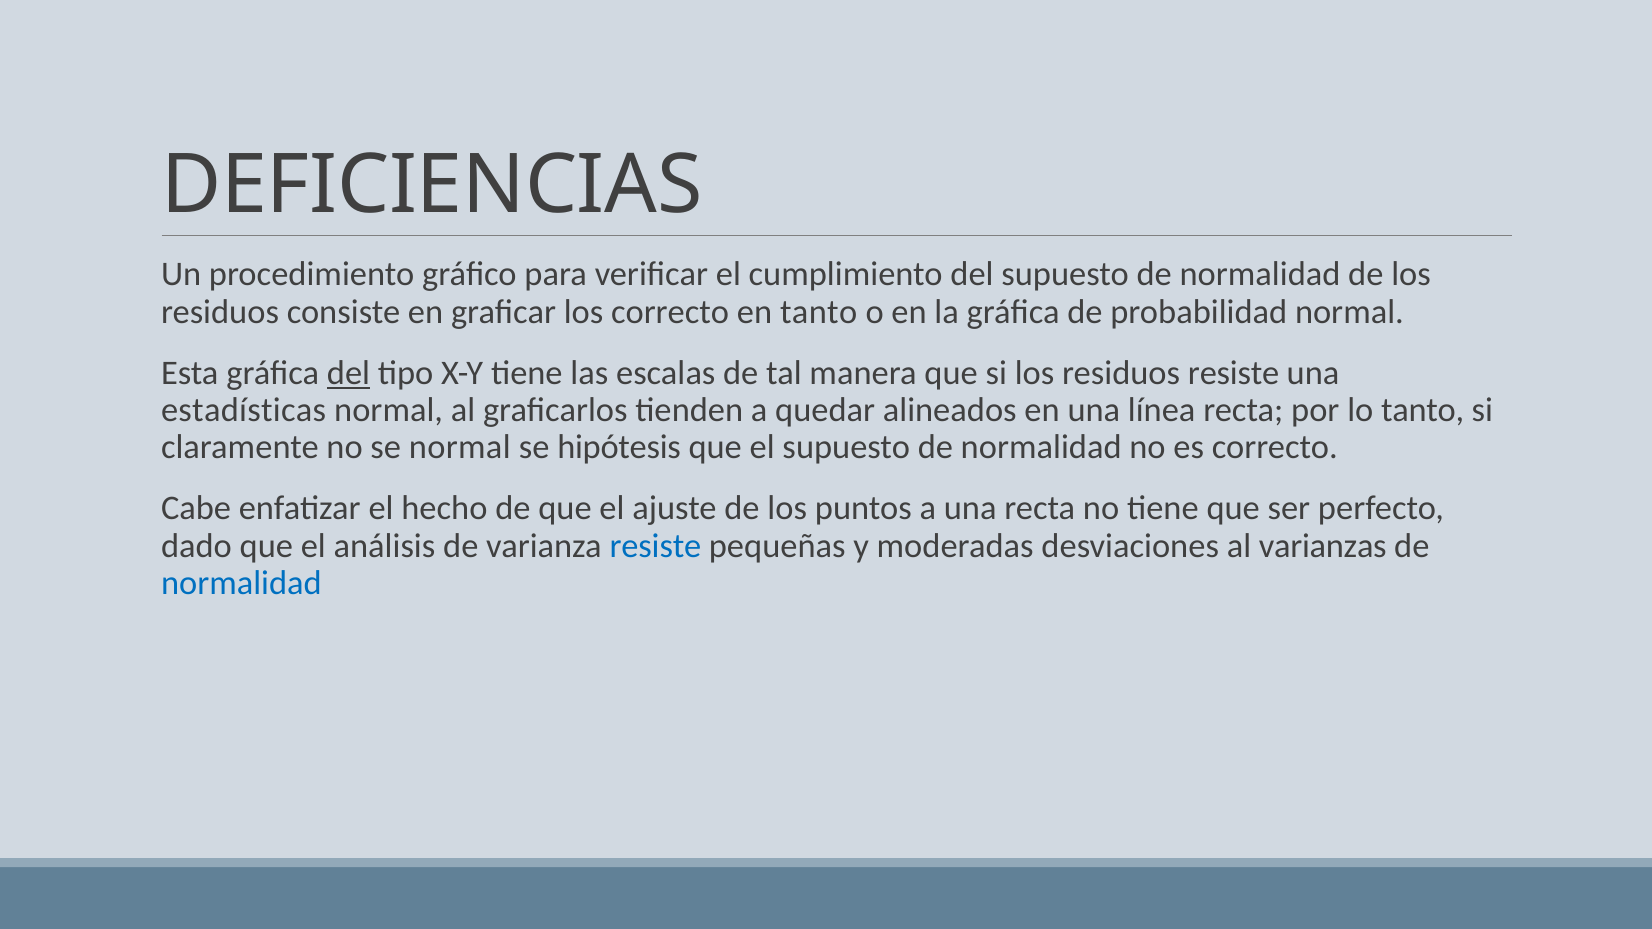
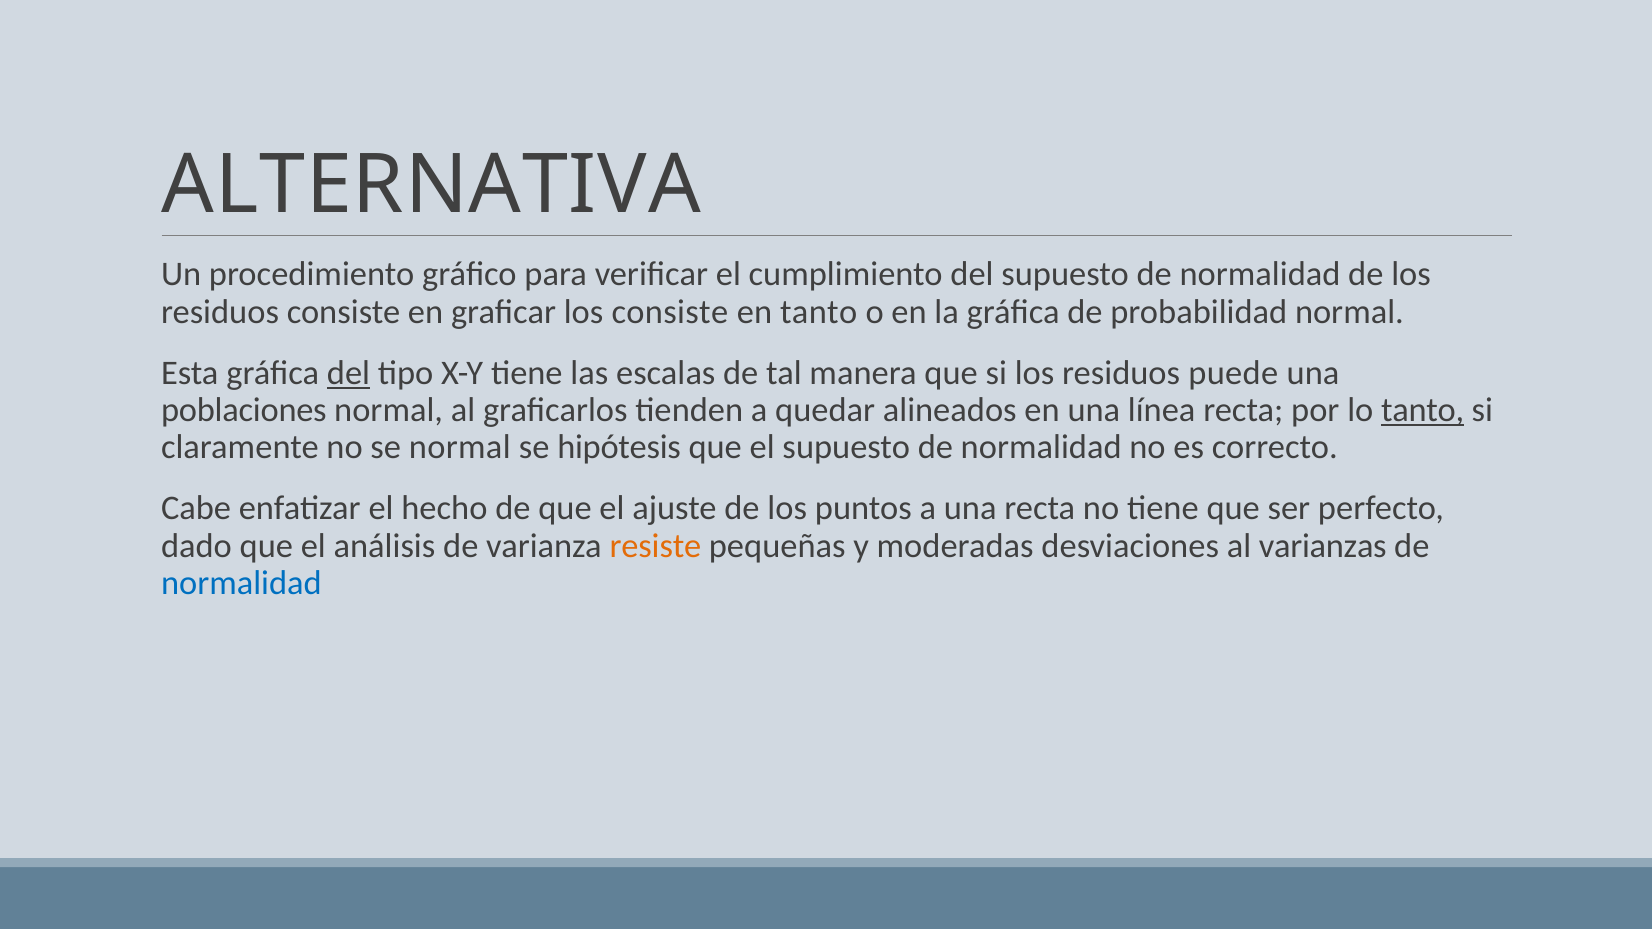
DEFICIENCIAS: DEFICIENCIAS -> ALTERNATIVA
los correcto: correcto -> consiste
residuos resiste: resiste -> puede
estadísticas: estadísticas -> poblaciones
tanto at (1423, 410) underline: none -> present
resiste at (655, 546) colour: blue -> orange
